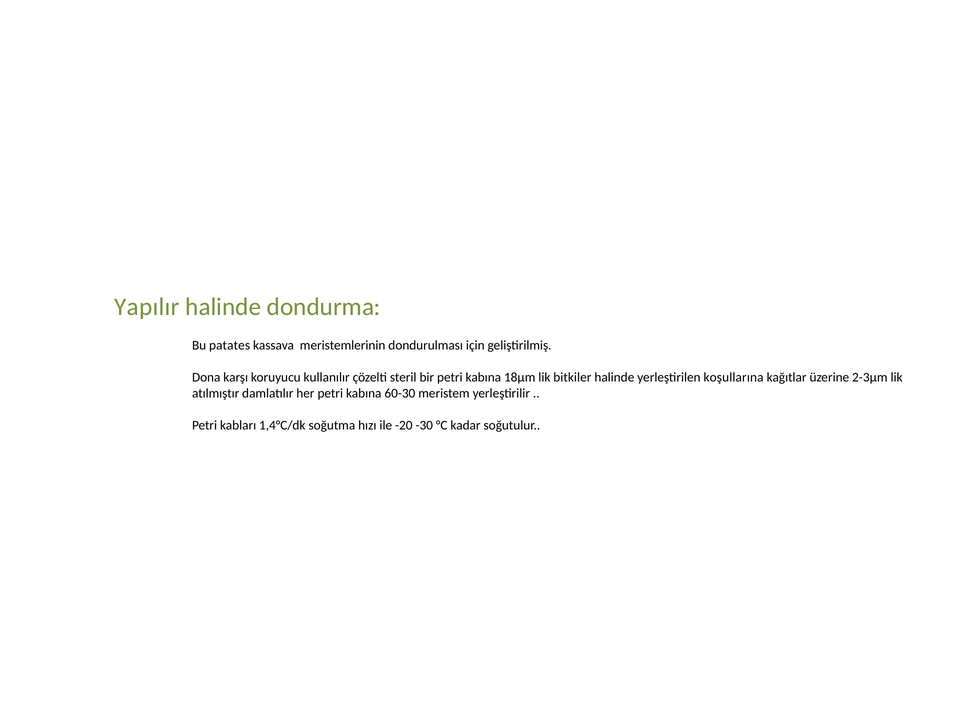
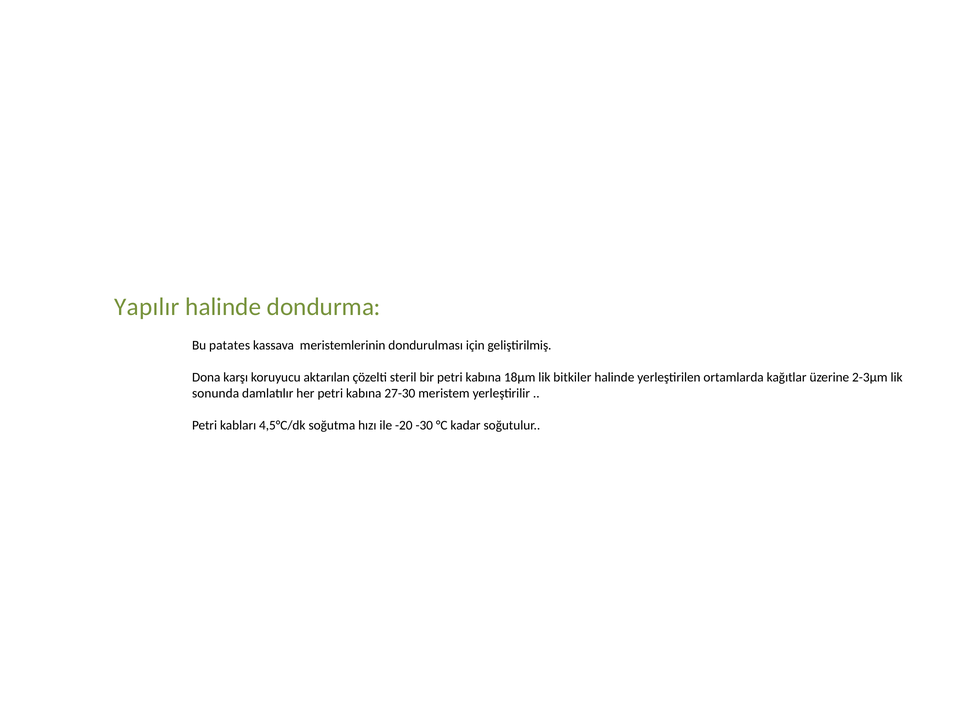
kullanılır: kullanılır -> aktarılan
koşullarına: koşullarına -> ortamlarda
atılmıştır: atılmıştır -> sonunda
60-30: 60-30 -> 27-30
1,4°C/dk: 1,4°C/dk -> 4,5°C/dk
